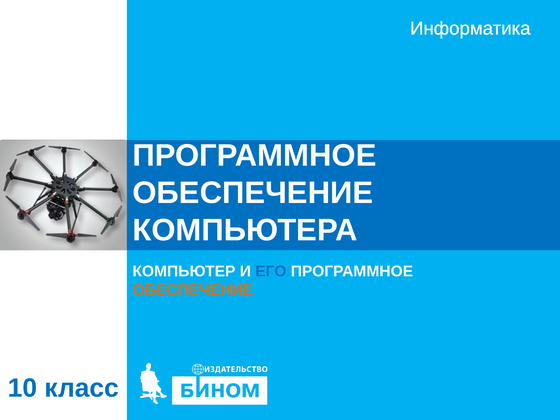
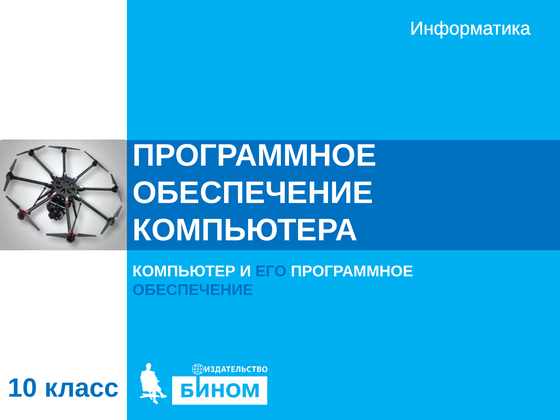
ОБЕСПЕЧЕНИЕ at (193, 290) colour: orange -> blue
